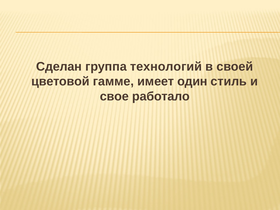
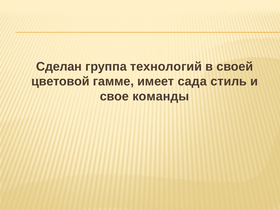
один: один -> сада
работало: работало -> команды
